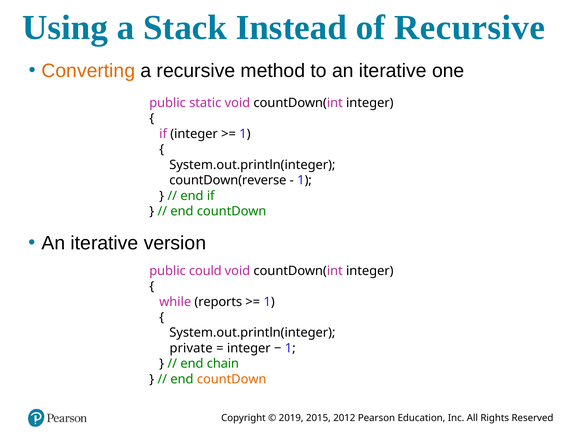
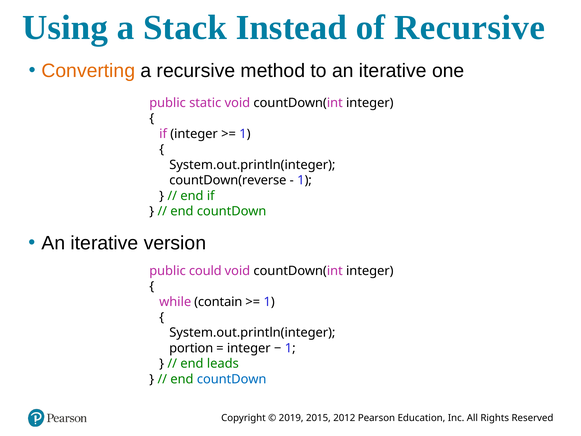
reports: reports -> contain
private: private -> portion
chain: chain -> leads
countDown at (232, 379) colour: orange -> blue
